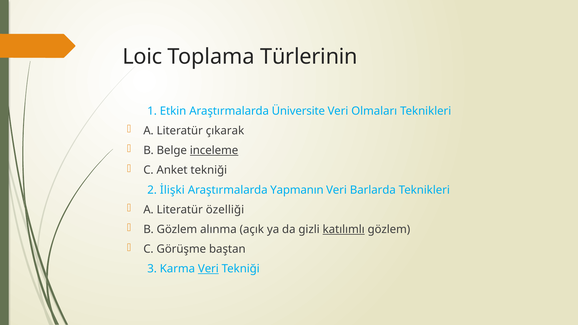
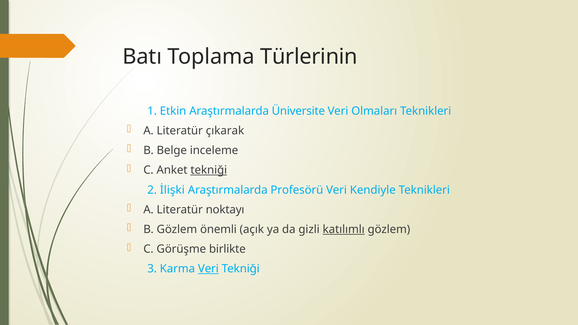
Loic: Loic -> Batı
inceleme underline: present -> none
tekniği at (209, 170) underline: none -> present
Yapmanın: Yapmanın -> Profesörü
Barlarda: Barlarda -> Kendiyle
özelliği: özelliği -> noktayı
alınma: alınma -> önemli
baştan: baştan -> birlikte
